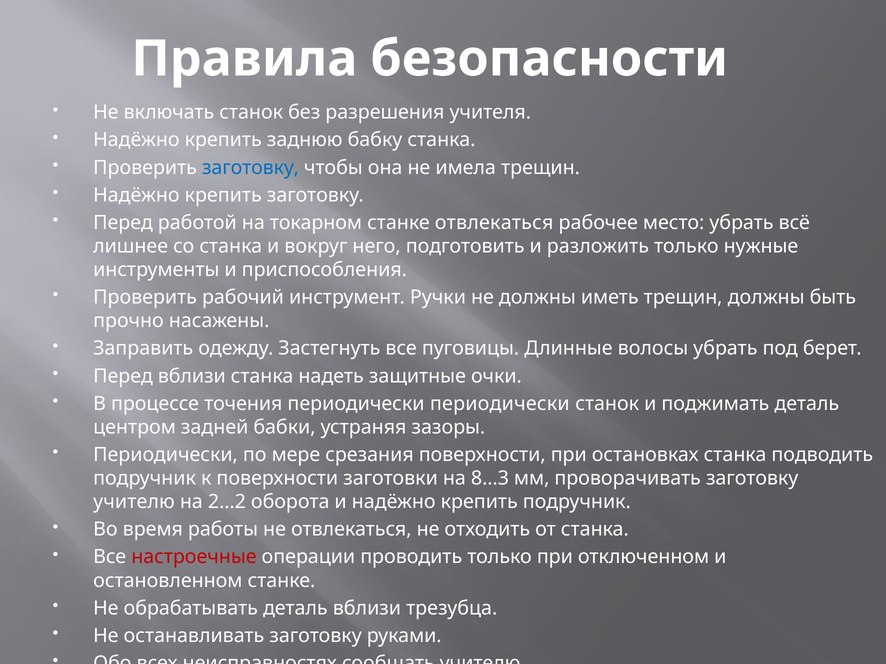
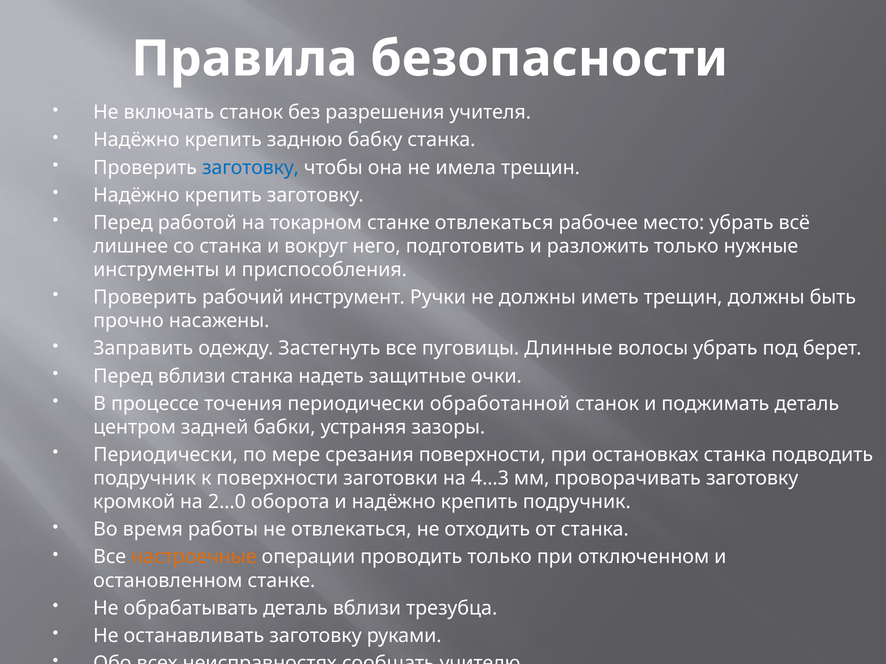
периодически периодически: периодически -> обработанной
8…3: 8…3 -> 4…3
учителю at (134, 502): учителю -> кромкой
2…2: 2…2 -> 2…0
настроечные colour: red -> orange
